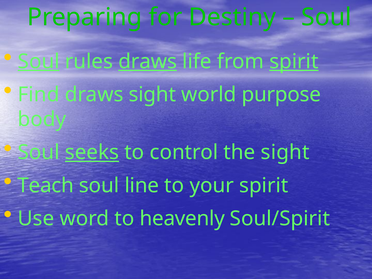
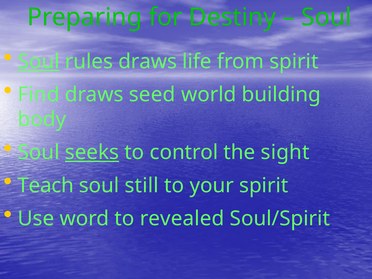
draws at (148, 61) underline: present -> none
spirit at (294, 61) underline: present -> none
draws sight: sight -> seed
purpose: purpose -> building
line: line -> still
heavenly: heavenly -> revealed
